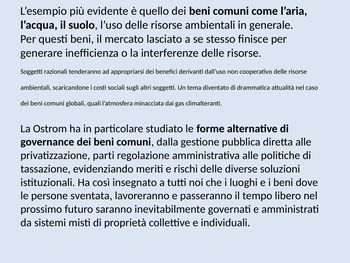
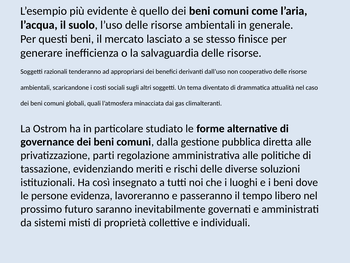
interferenze: interferenze -> salvaguardia
sventata: sventata -> evidenza
